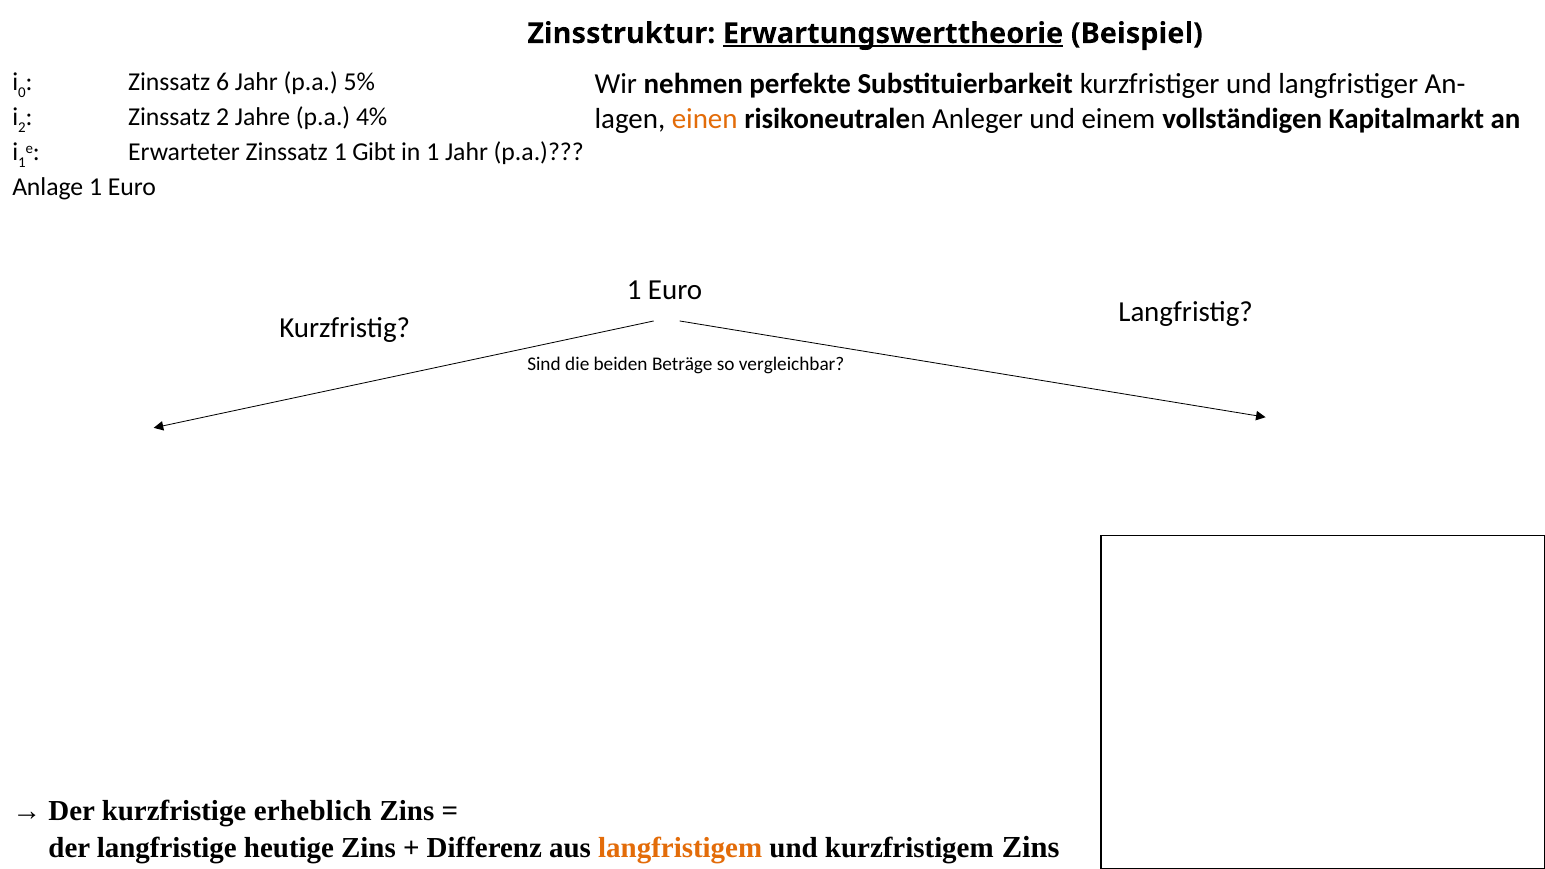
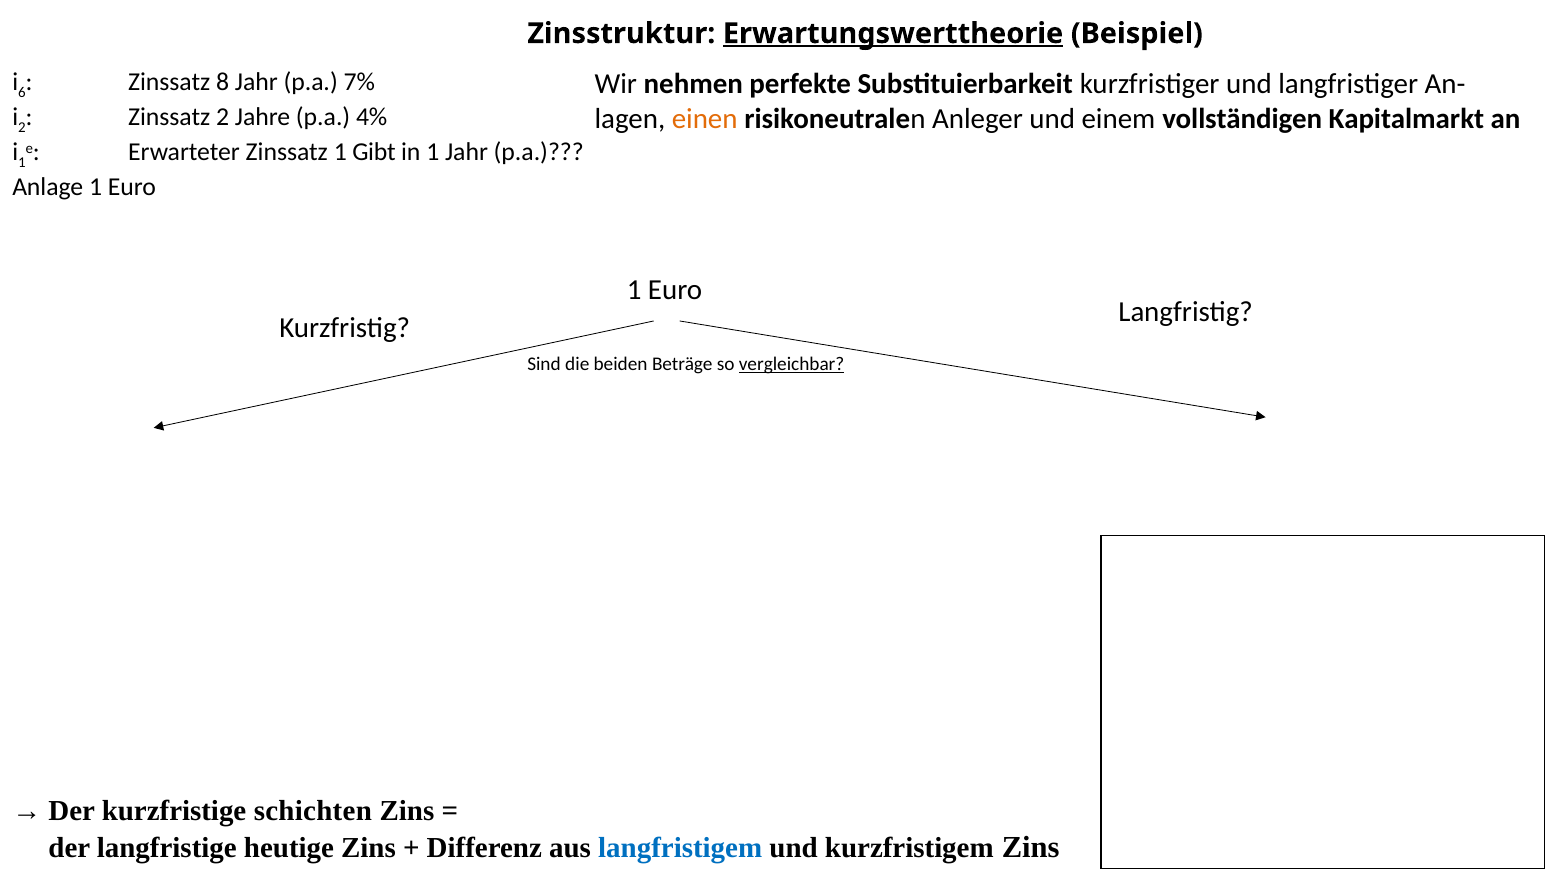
0: 0 -> 6
6: 6 -> 8
5%: 5% -> 7%
vergleichbar underline: none -> present
erheblich: erheblich -> schichten
langfristigem colour: orange -> blue
